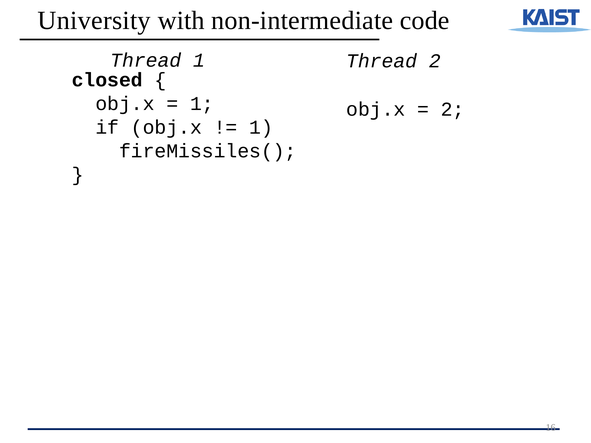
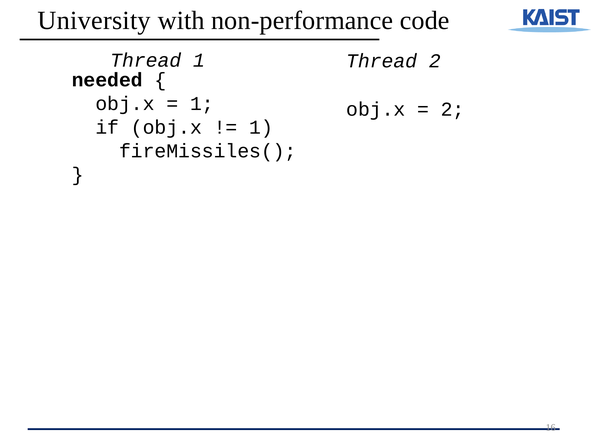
non-intermediate: non-intermediate -> non-performance
closed: closed -> needed
